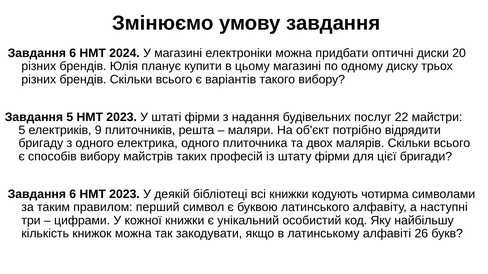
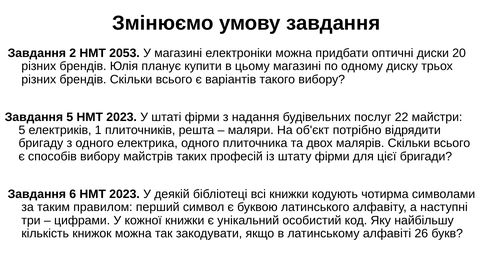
6 at (73, 53): 6 -> 2
2024: 2024 -> 2053
9: 9 -> 1
